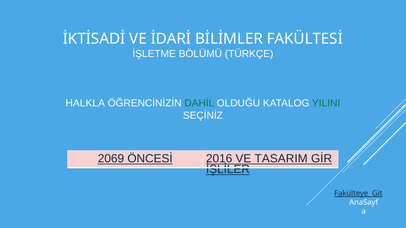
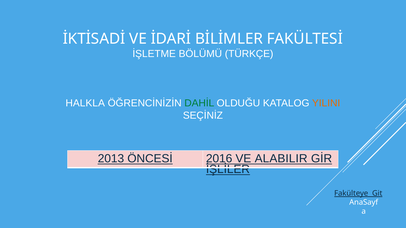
YILINI colour: green -> orange
2069: 2069 -> 2013
TASARIM: TASARIM -> ALABILIR
